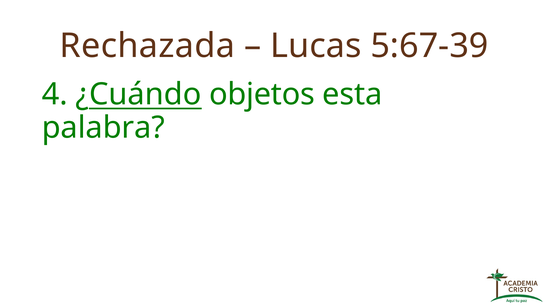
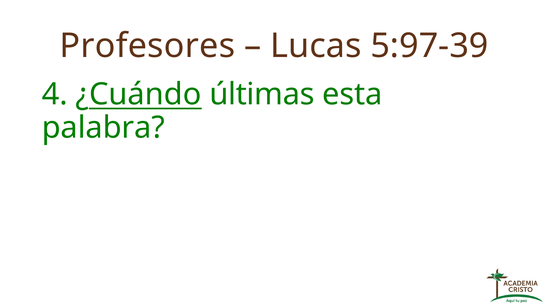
Rechazada: Rechazada -> Profesores
5:67-39: 5:67-39 -> 5:97-39
objetos: objetos -> últimas
